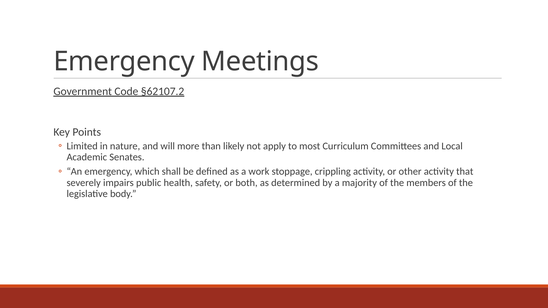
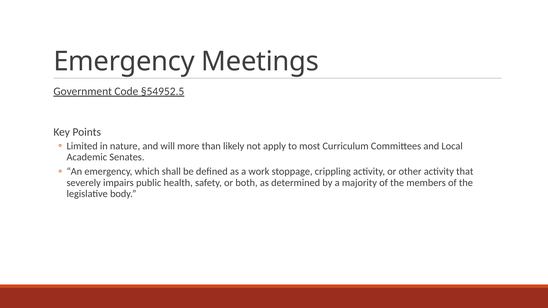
§62107.2: §62107.2 -> §54952.5
